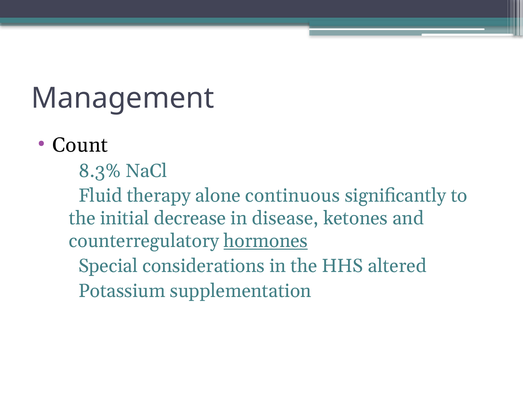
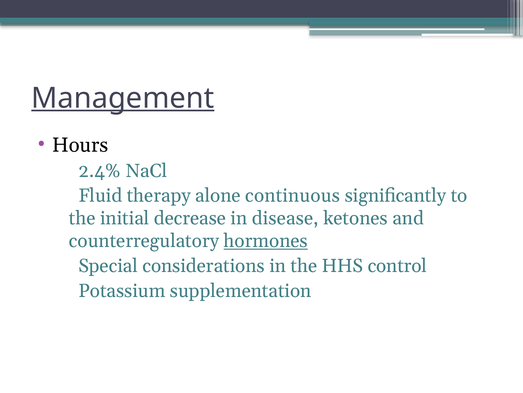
Management underline: none -> present
Count: Count -> Hours
8.3%: 8.3% -> 2.4%
altered: altered -> control
